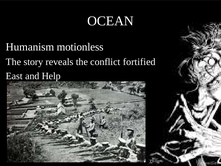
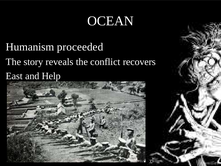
motionless: motionless -> proceeded
fortified: fortified -> recovers
